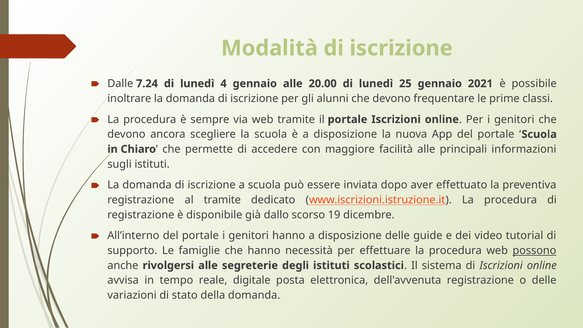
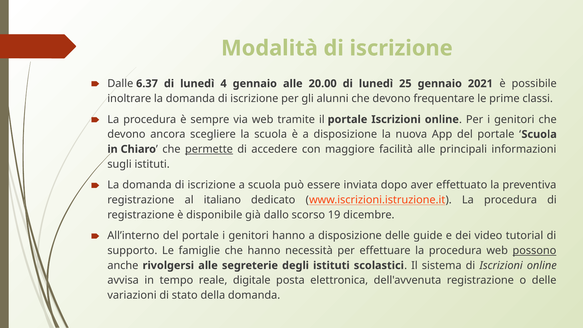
7.24: 7.24 -> 6.37
permette underline: none -> present
al tramite: tramite -> italiano
